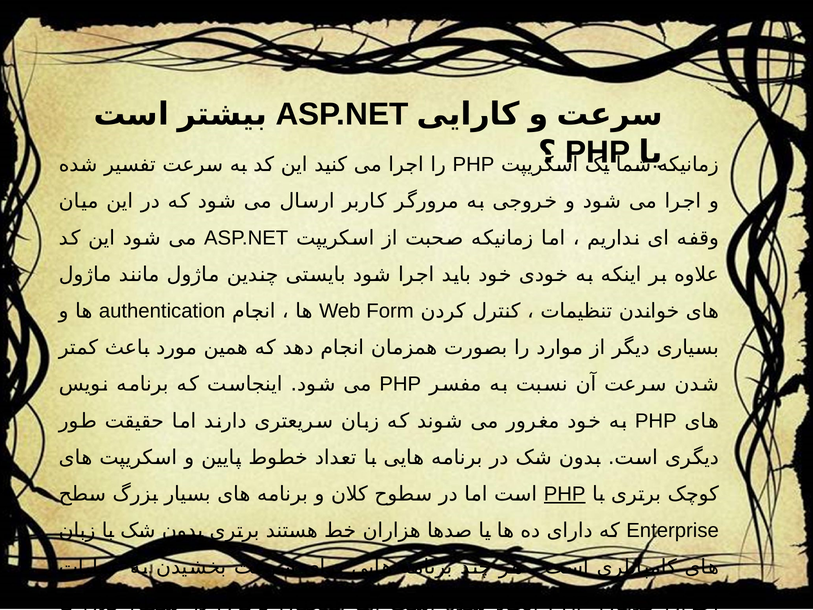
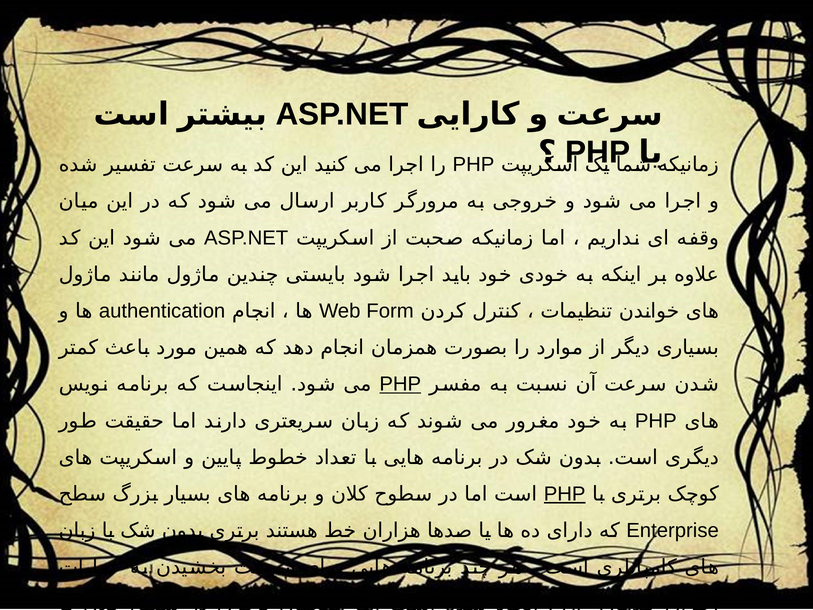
PHP at (400, 384) underline: none -> present
